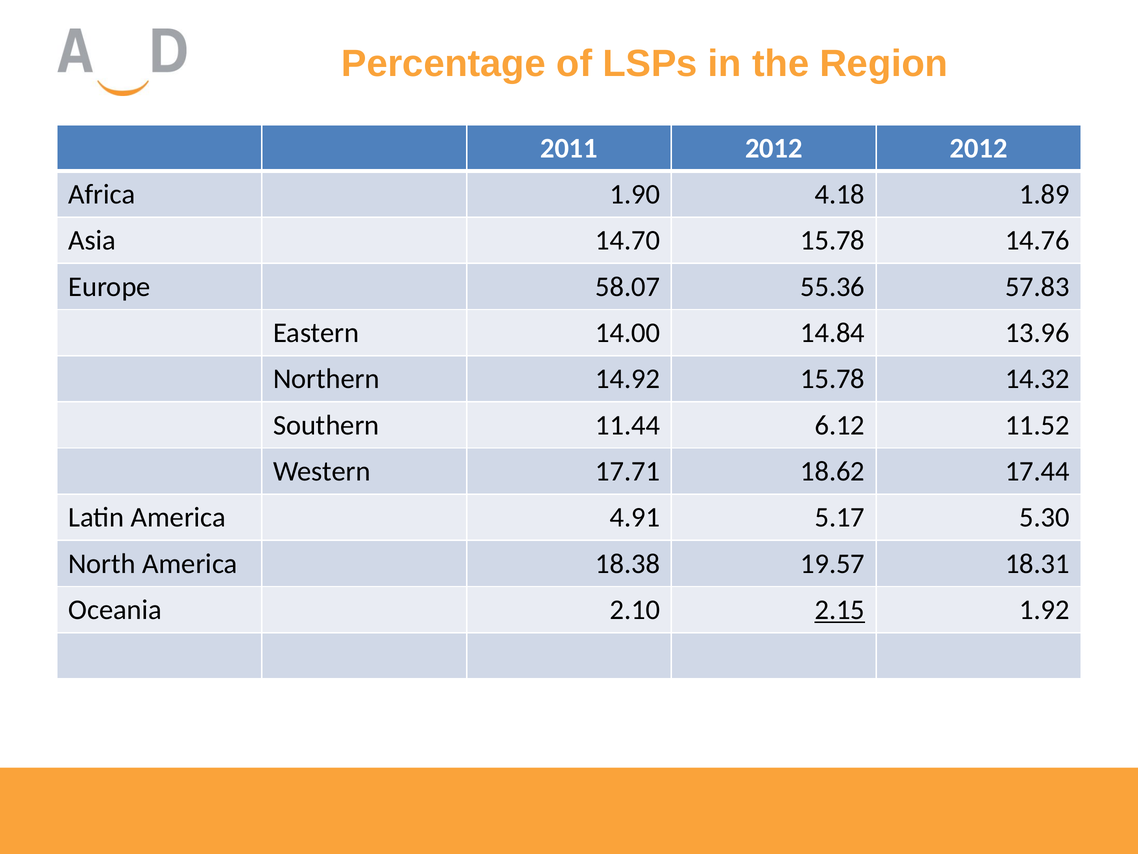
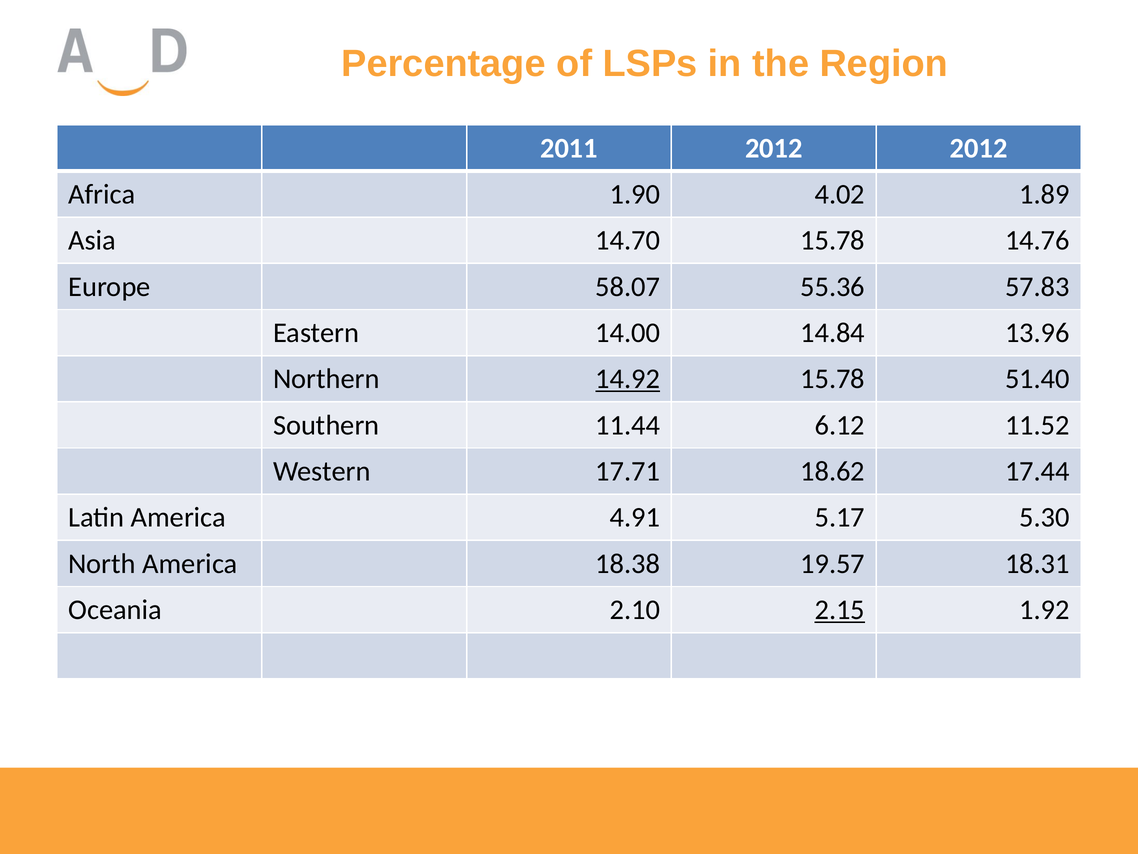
4.18: 4.18 -> 4.02
14.92 underline: none -> present
14.32: 14.32 -> 51.40
